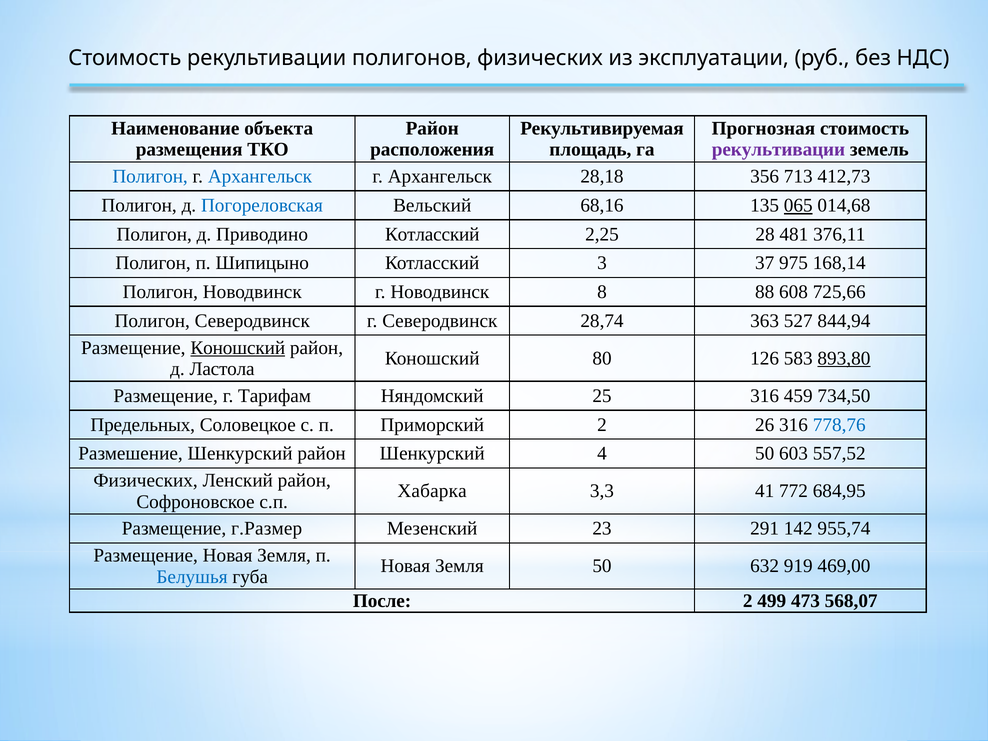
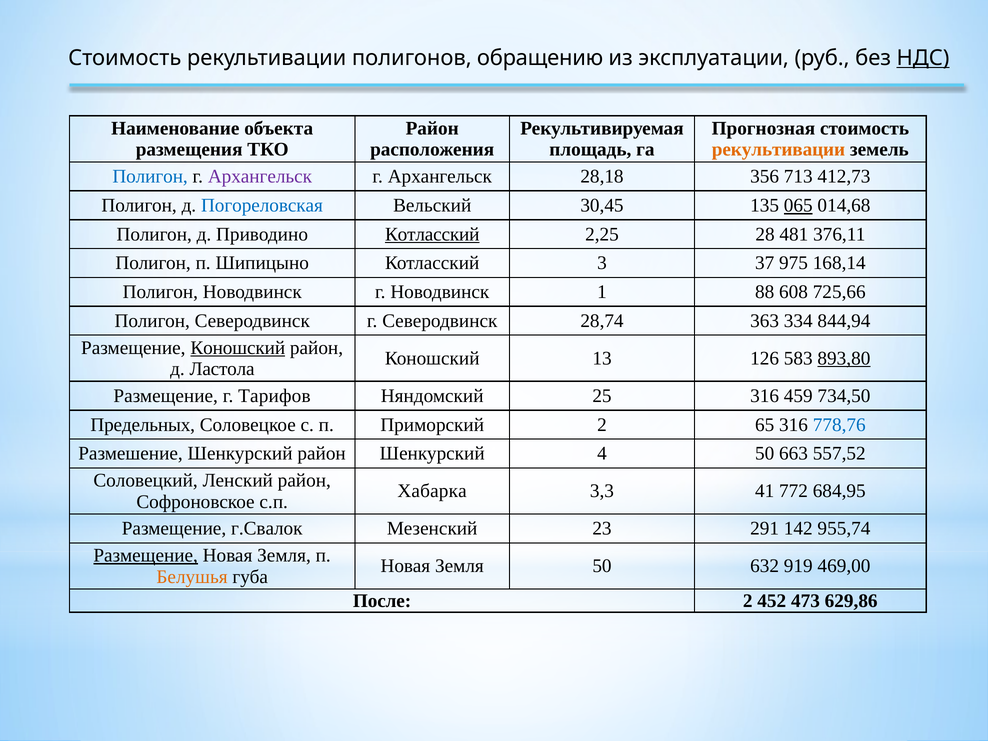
полигонов физических: физических -> обращению
НДС underline: none -> present
рекультивации at (779, 150) colour: purple -> orange
Архангельск at (260, 177) colour: blue -> purple
68,16: 68,16 -> 30,45
Котласский at (432, 234) underline: none -> present
8: 8 -> 1
527: 527 -> 334
80: 80 -> 13
Тарифам: Тарифам -> Тарифов
26: 26 -> 65
603: 603 -> 663
Физических at (146, 481): Физических -> Соловецкий
г.Размер: г.Размер -> г.Свалок
Размещение at (146, 556) underline: none -> present
Белушья colour: blue -> orange
499: 499 -> 452
568,07: 568,07 -> 629,86
